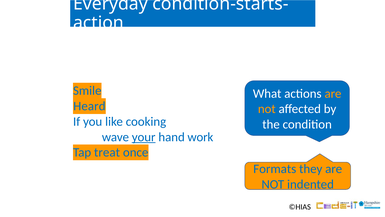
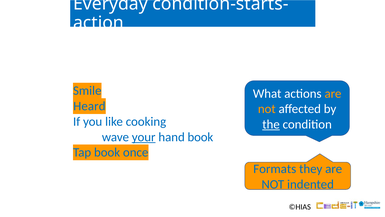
the underline: none -> present
hand work: work -> book
Tap treat: treat -> book
